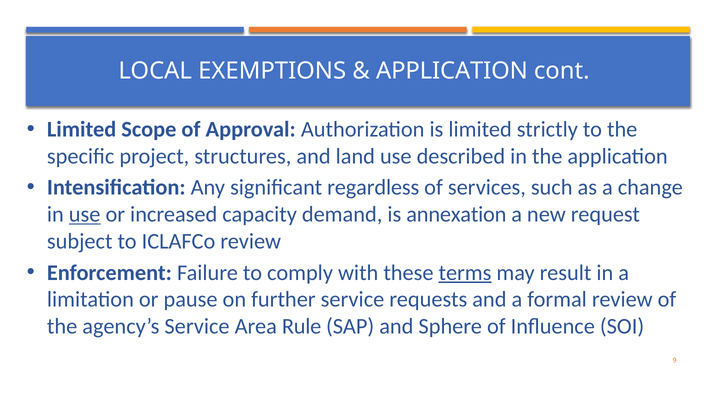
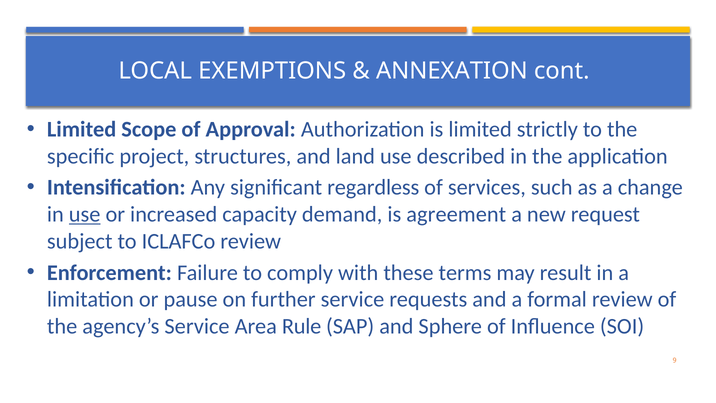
APPLICATION at (452, 71): APPLICATION -> ANNEXATION
annexation: annexation -> agreement
terms underline: present -> none
